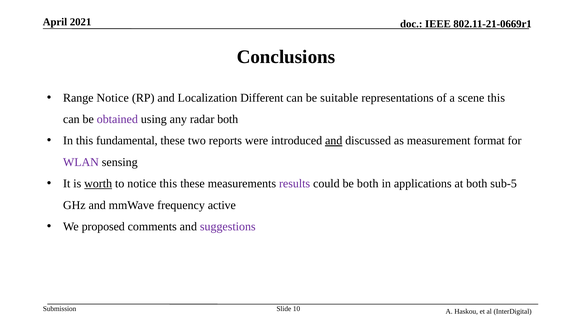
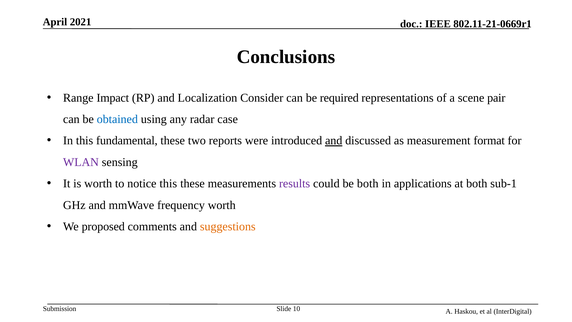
Range Notice: Notice -> Impact
Different: Different -> Consider
suitable: suitable -> required
scene this: this -> pair
obtained colour: purple -> blue
radar both: both -> case
worth at (98, 183) underline: present -> none
sub-5: sub-5 -> sub-1
frequency active: active -> worth
suggestions colour: purple -> orange
